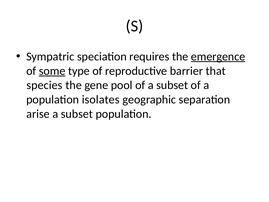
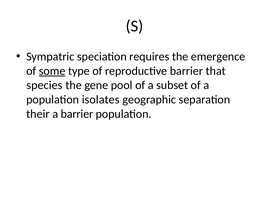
emergence underline: present -> none
arise: arise -> their
subset at (77, 114): subset -> barrier
